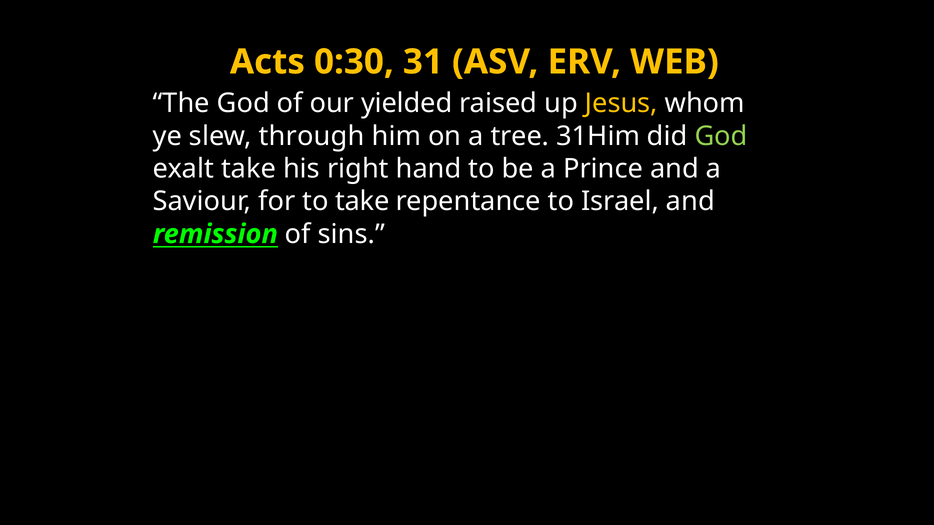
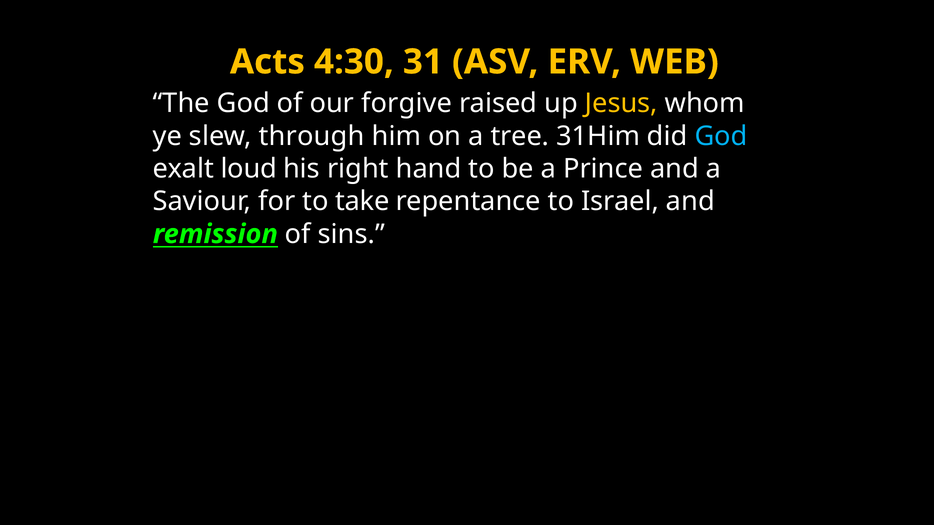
0:30: 0:30 -> 4:30
yielded: yielded -> forgive
God at (721, 136) colour: light green -> light blue
exalt take: take -> loud
